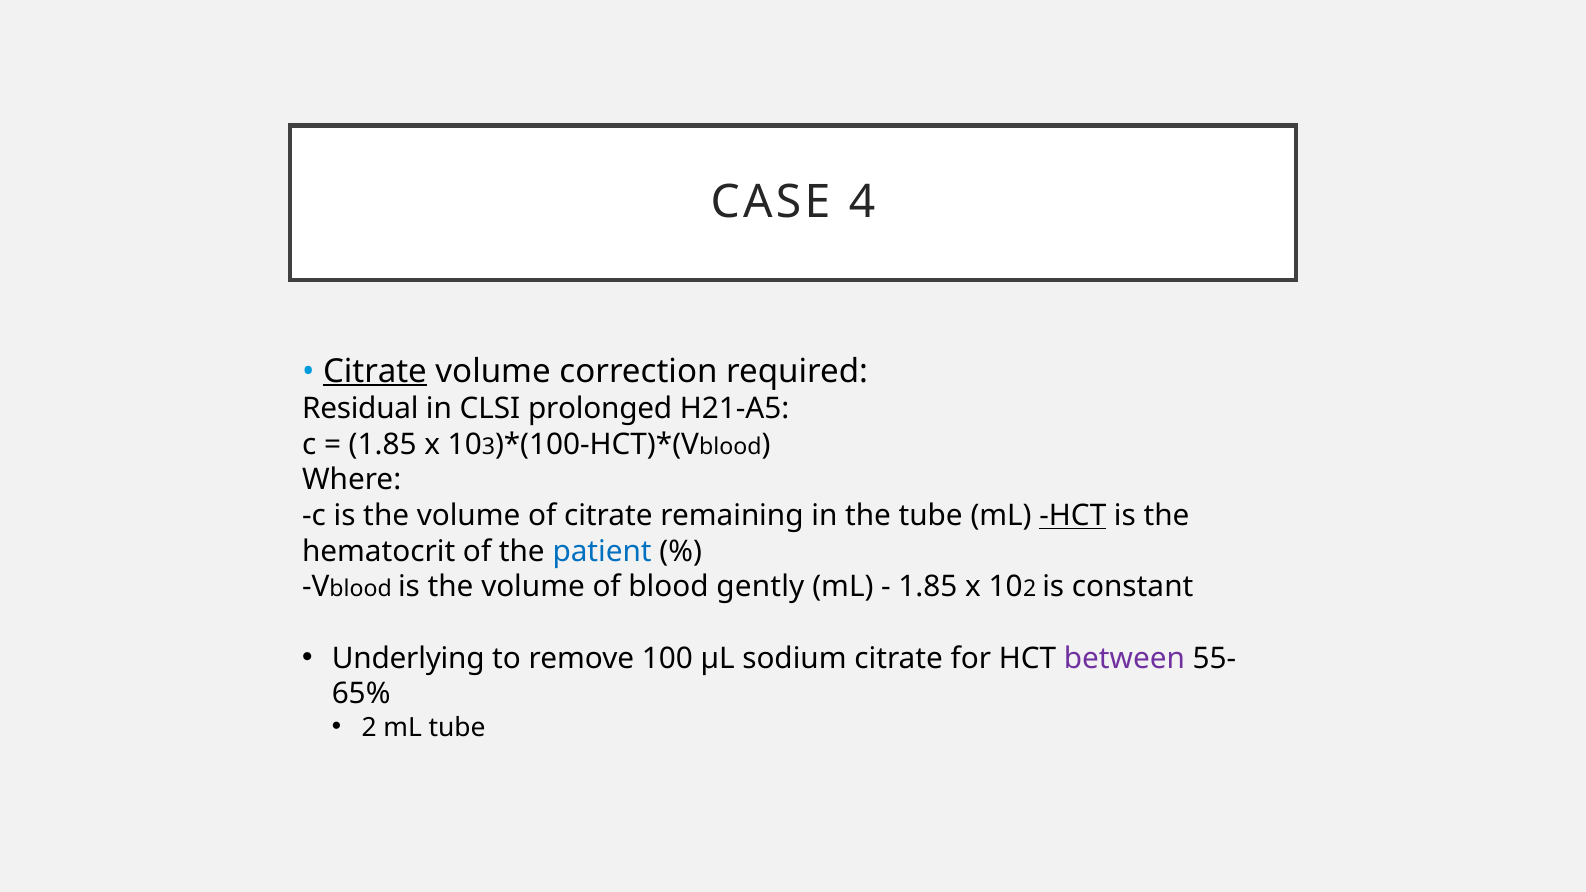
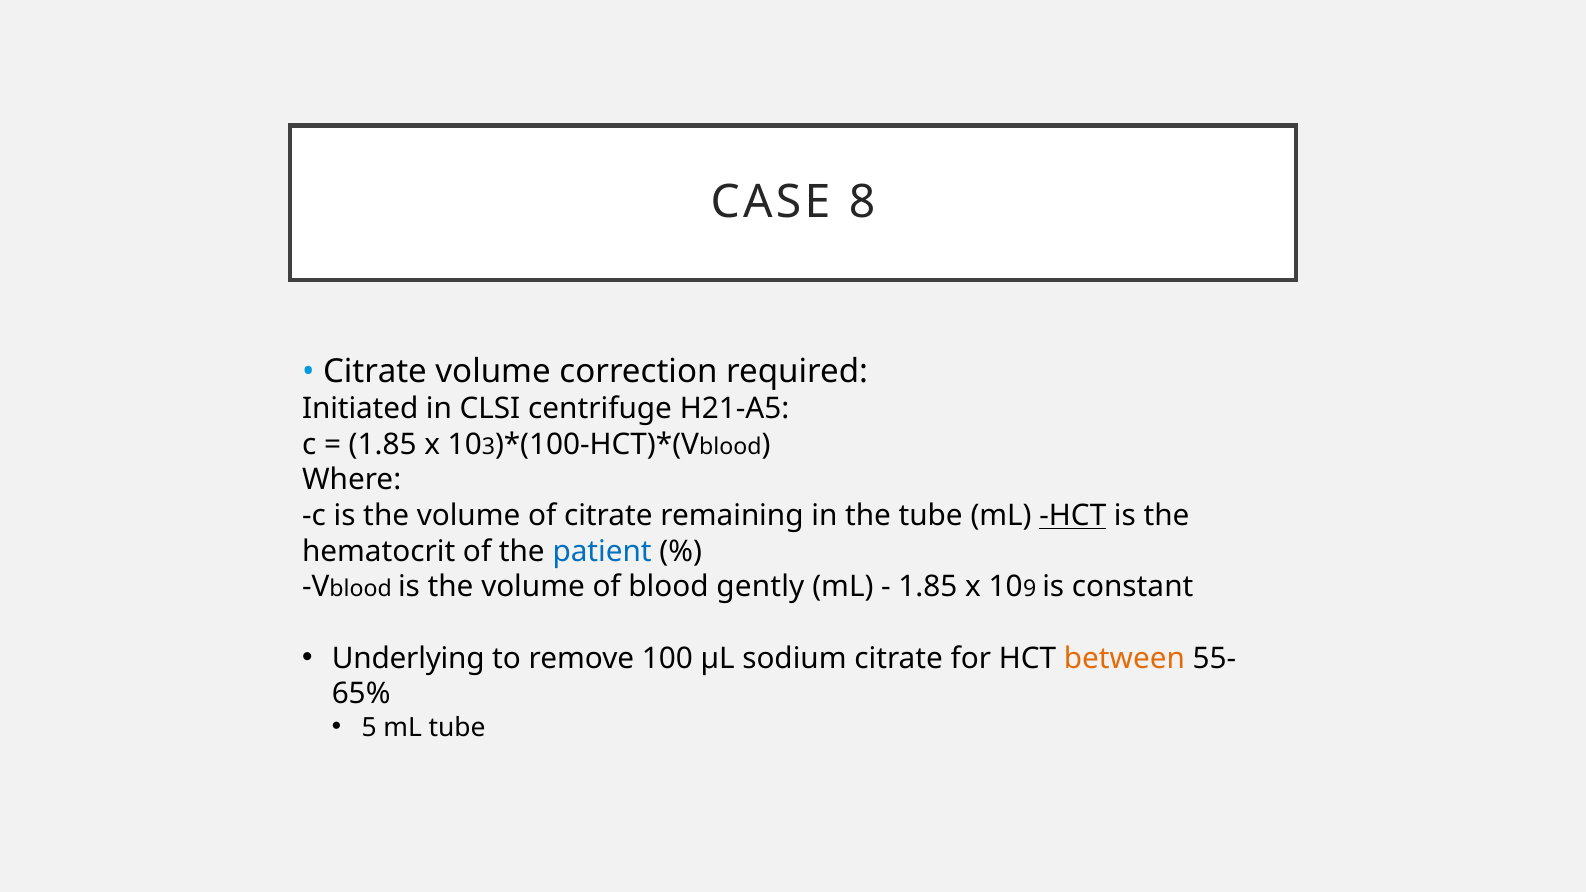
4: 4 -> 8
Citrate at (375, 371) underline: present -> none
Residual: Residual -> Initiated
prolonged: prolonged -> centrifuge
2 at (1030, 589): 2 -> 9
between colour: purple -> orange
2 at (369, 728): 2 -> 5
